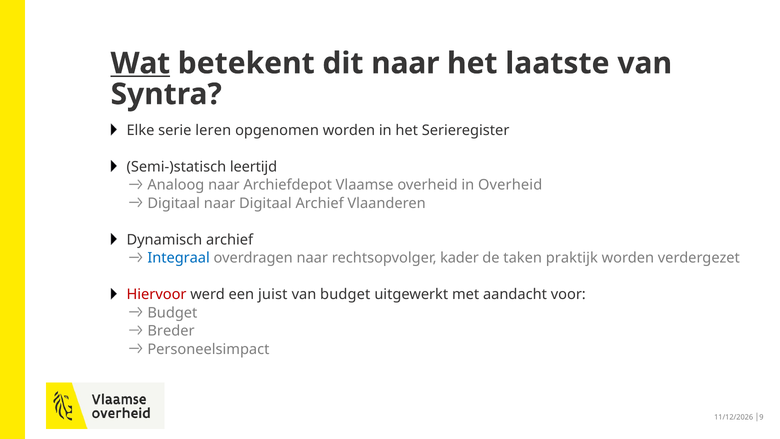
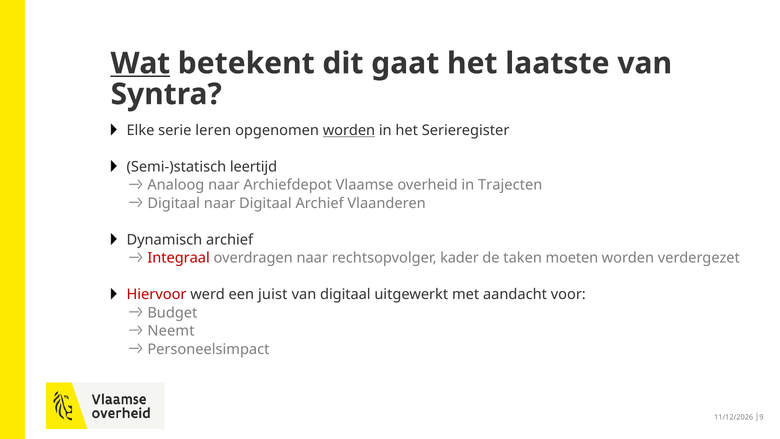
dit naar: naar -> gaat
worden at (349, 130) underline: none -> present
in Overheid: Overheid -> Trajecten
Integraal colour: blue -> red
praktijk: praktijk -> moeten
van budget: budget -> digitaal
Breder: Breder -> Neemt
